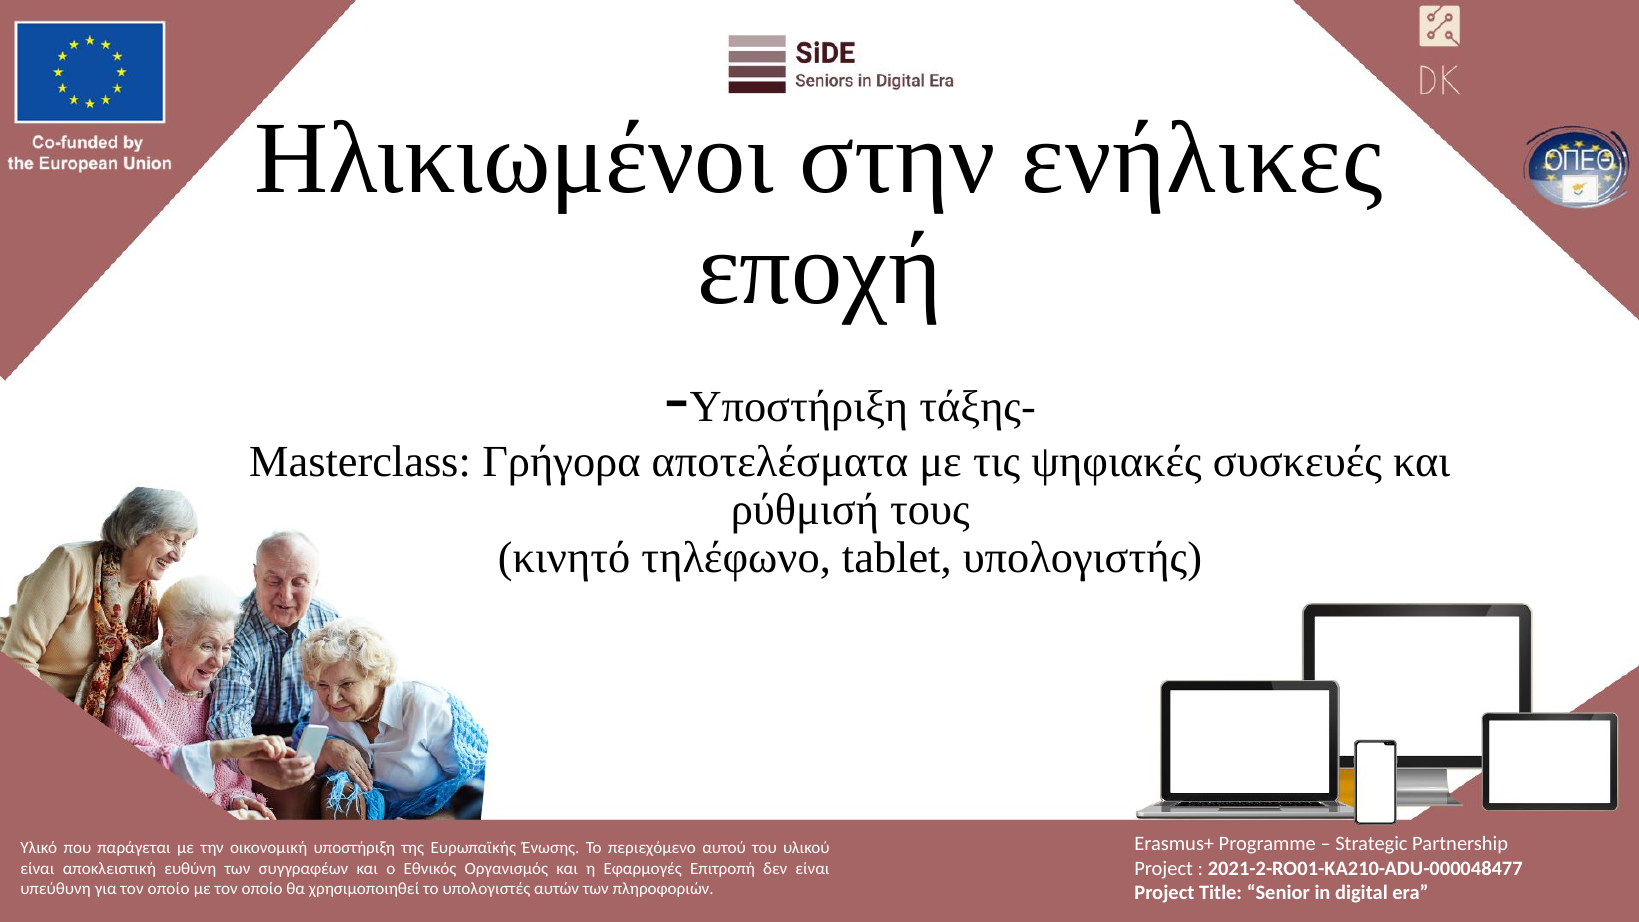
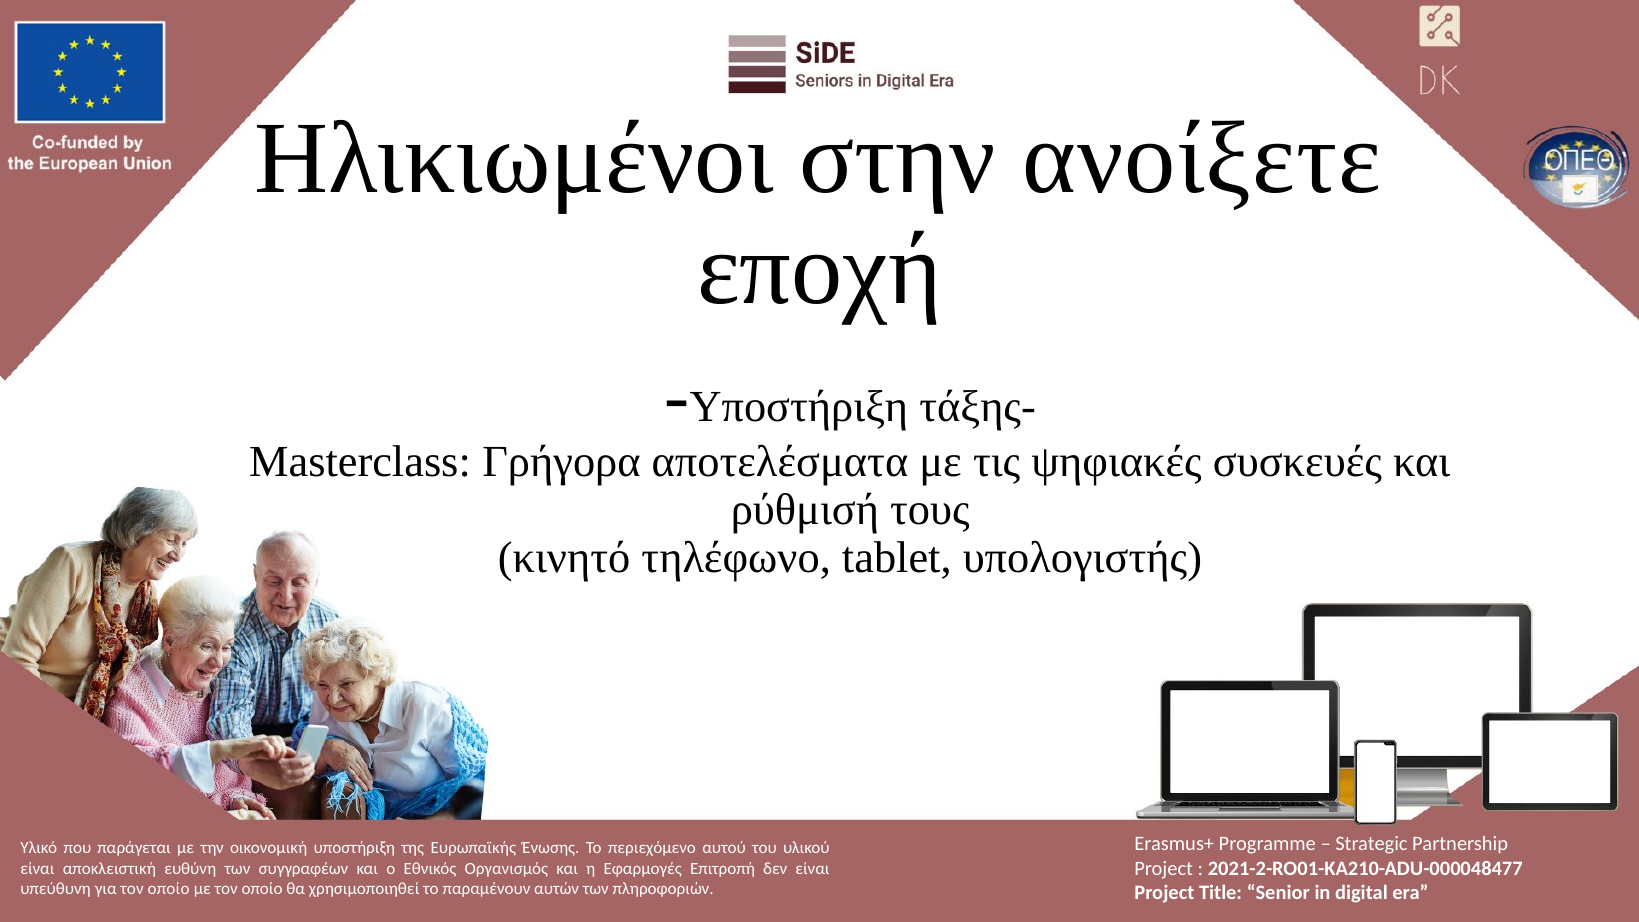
ενήλικες: ενήλικες -> ανοίξετε
υπολογιστές: υπολογιστές -> παραμένουν
